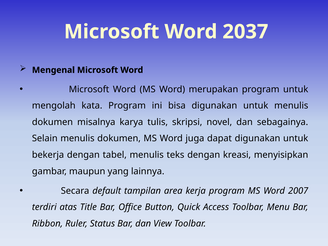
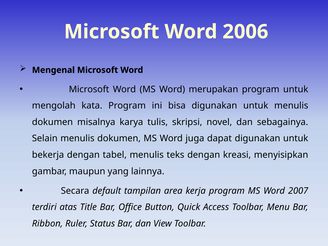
2037: 2037 -> 2006
